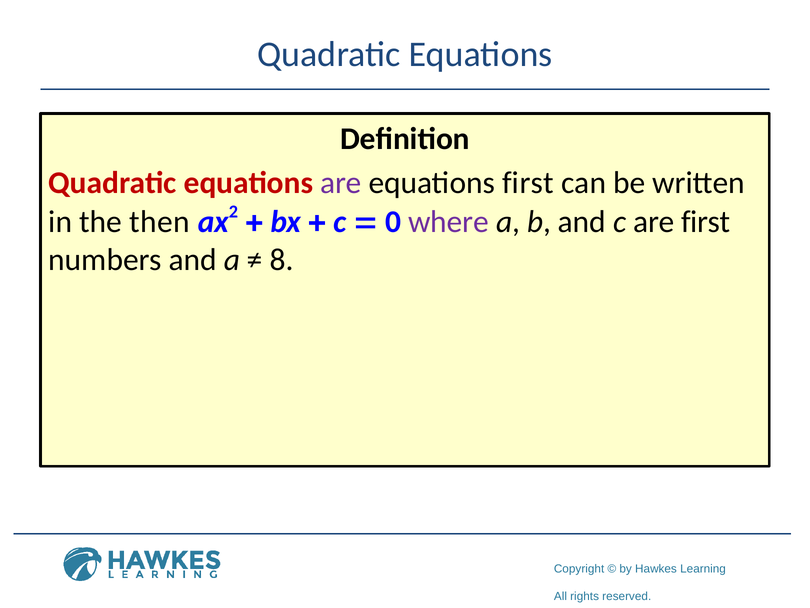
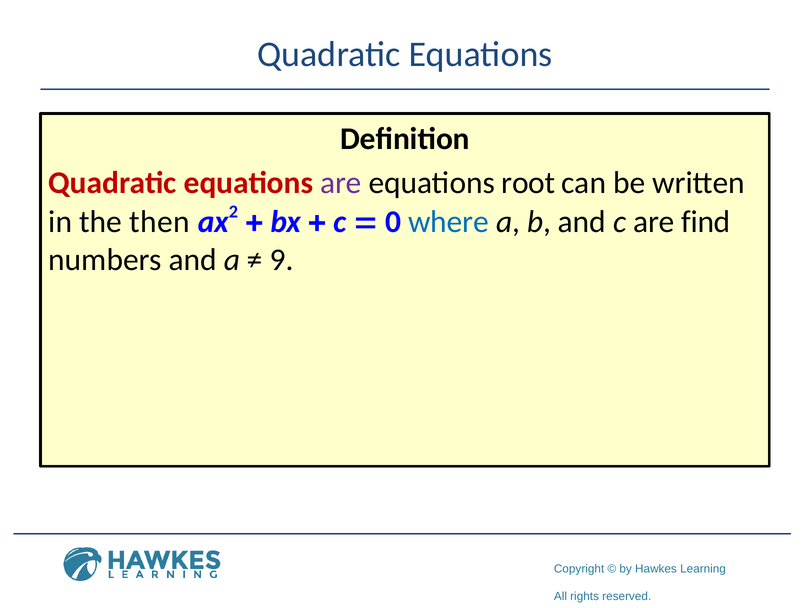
equations first: first -> root
where colour: purple -> blue
are first: first -> find
8: 8 -> 9
